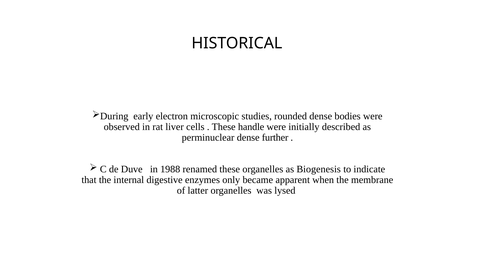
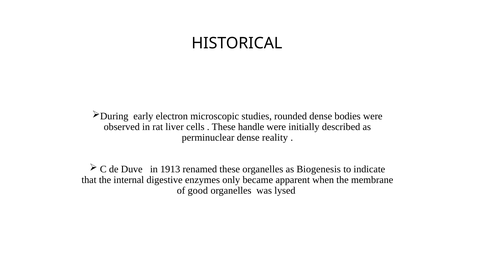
further: further -> reality
1988: 1988 -> 1913
latter: latter -> good
